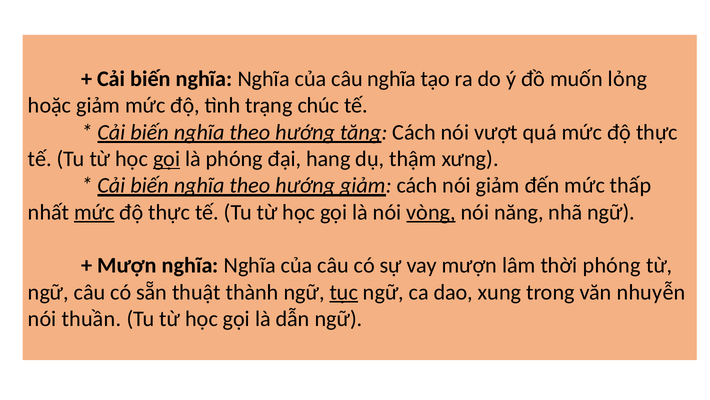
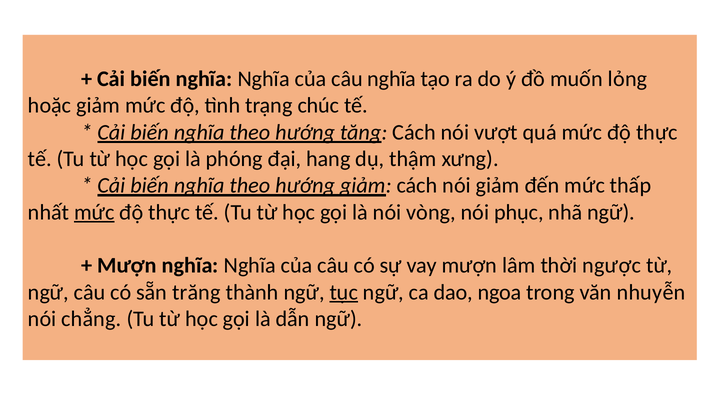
gọi at (167, 159) underline: present -> none
vòng underline: present -> none
năng: năng -> phục
thời phóng: phóng -> ngược
thuật: thuật -> trăng
xung: xung -> ngoa
thuần: thuần -> chẳng
